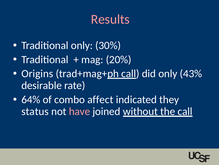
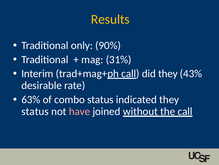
Results colour: pink -> yellow
30%: 30% -> 90%
20%: 20% -> 31%
Origins: Origins -> Interim
did only: only -> they
64%: 64% -> 63%
combo affect: affect -> status
